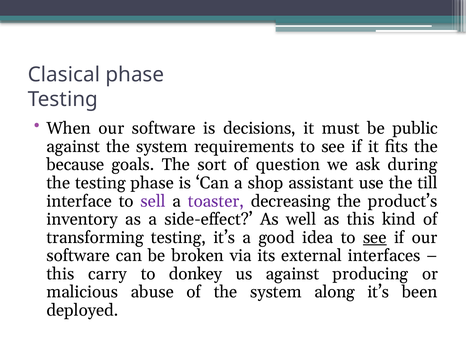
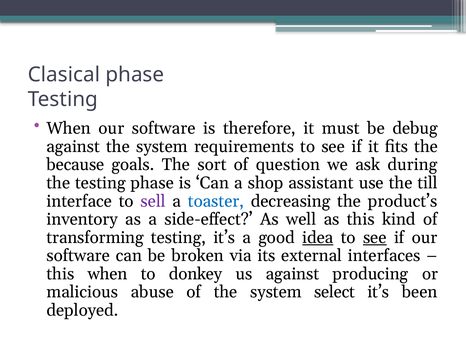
decisions: decisions -> therefore
public: public -> debug
toaster colour: purple -> blue
idea underline: none -> present
this carry: carry -> when
along: along -> select
